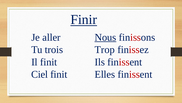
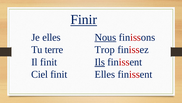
Je aller: aller -> elles
trois: trois -> terre
Ils underline: none -> present
